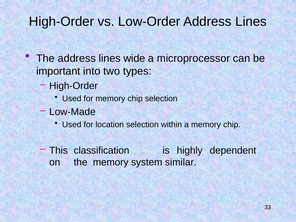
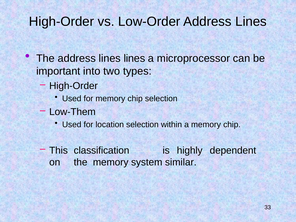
lines wide: wide -> lines
Low-Made: Low-Made -> Low-Them
